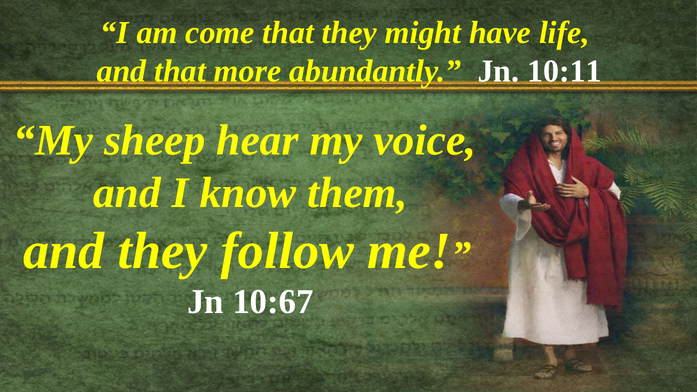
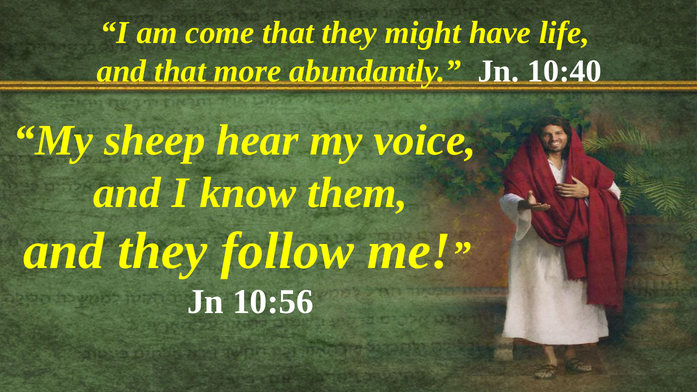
10:11: 10:11 -> 10:40
10:67: 10:67 -> 10:56
